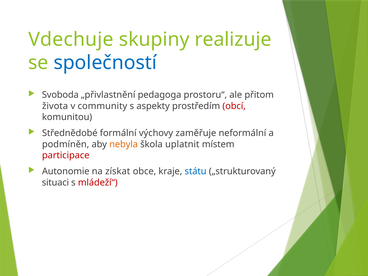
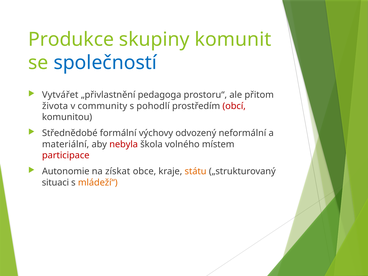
Vdechuje: Vdechuje -> Produkce
realizuje: realizuje -> komunit
Svoboda: Svoboda -> Vytvářet
aspekty: aspekty -> pohodlí
zaměřuje: zaměřuje -> odvozený
podmíněn: podmíněn -> materiální
nebyla colour: orange -> red
uplatnit: uplatnit -> volného
státu colour: blue -> orange
mládeží“ colour: red -> orange
